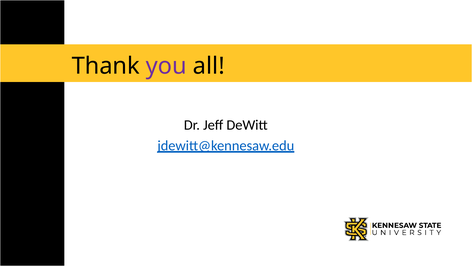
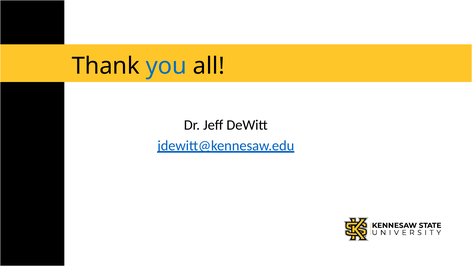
you colour: purple -> blue
